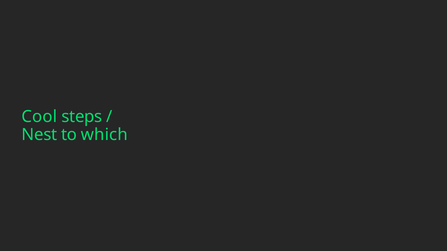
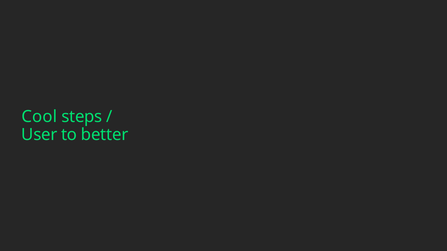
Nest: Nest -> User
which: which -> better
